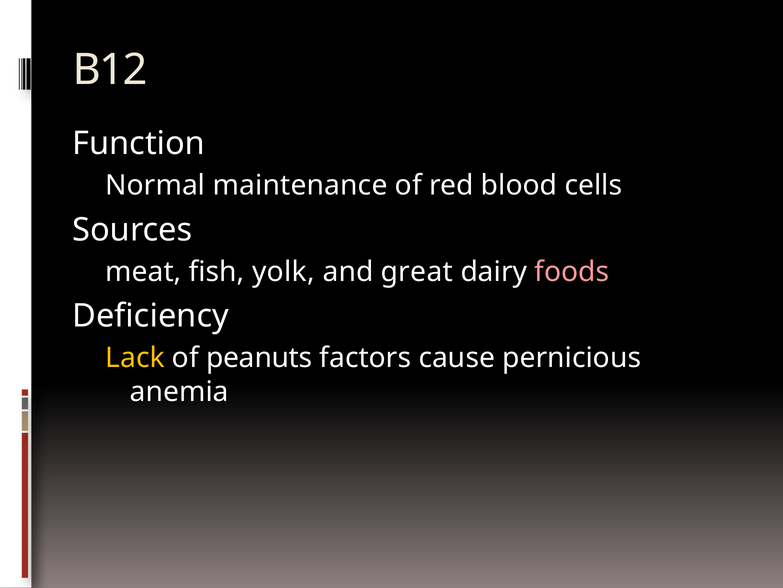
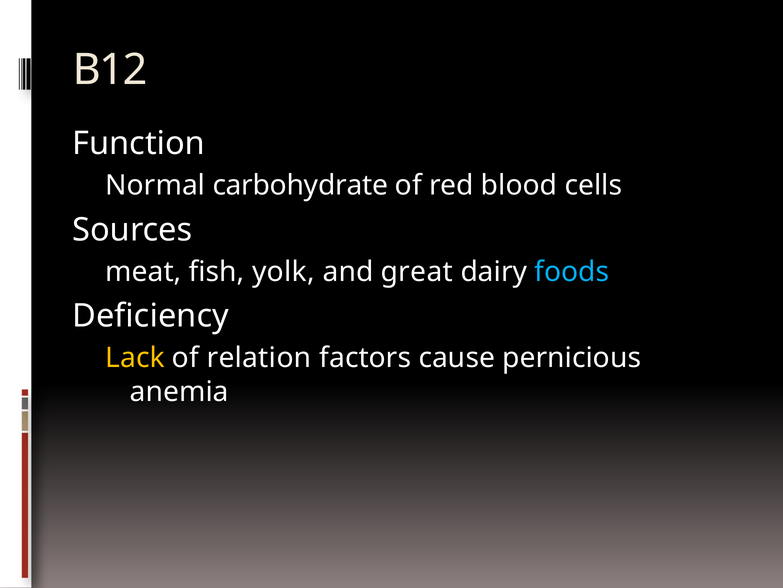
maintenance: maintenance -> carbohydrate
foods colour: pink -> light blue
peanuts: peanuts -> relation
